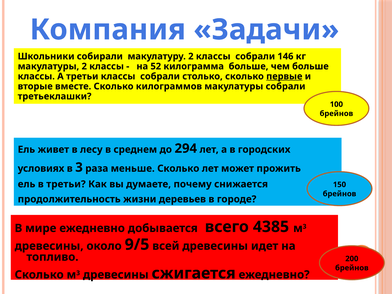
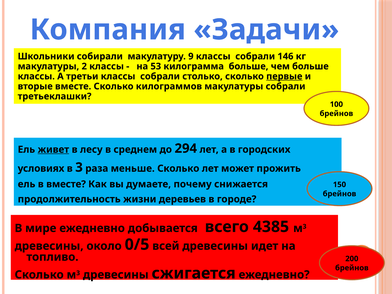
макулатуру 2: 2 -> 9
52: 52 -> 53
живет underline: none -> present
в третьи: третьи -> вместе
9/5: 9/5 -> 0/5
